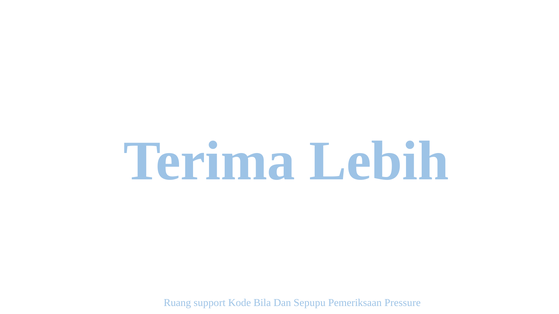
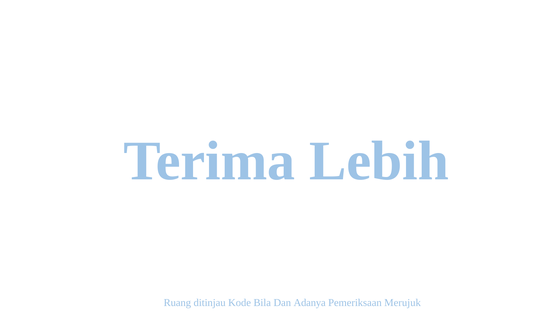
support: support -> ditinjau
Sepupu: Sepupu -> Adanya
Pressure: Pressure -> Merujuk
